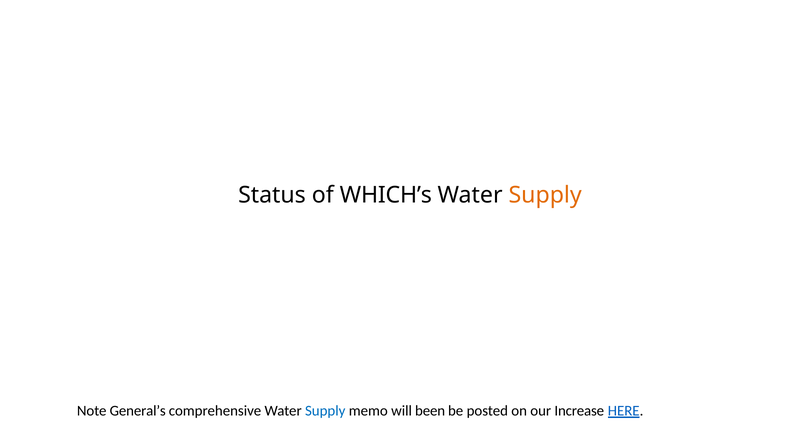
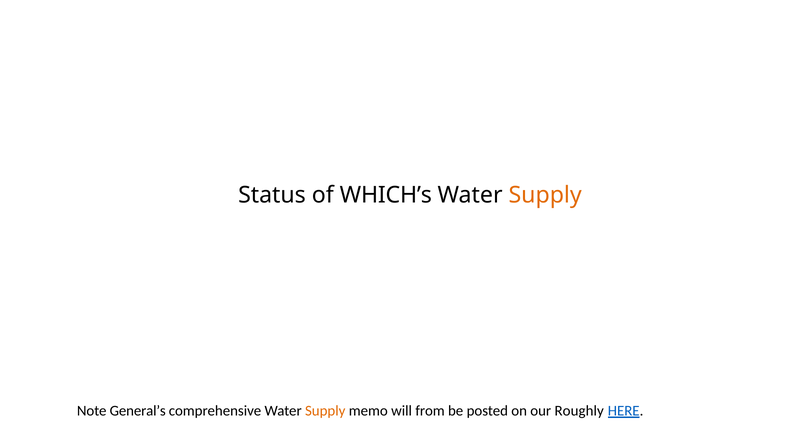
Supply at (325, 410) colour: blue -> orange
been: been -> from
Increase: Increase -> Roughly
